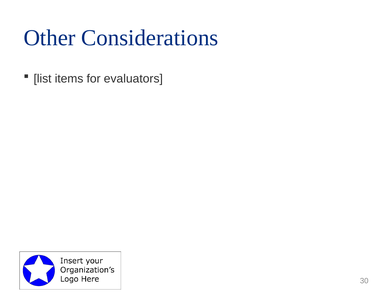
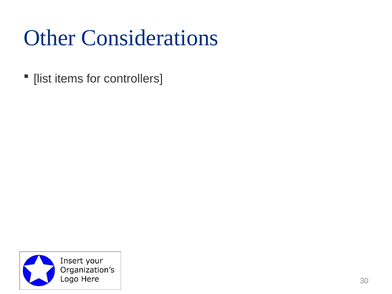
evaluators: evaluators -> controllers
